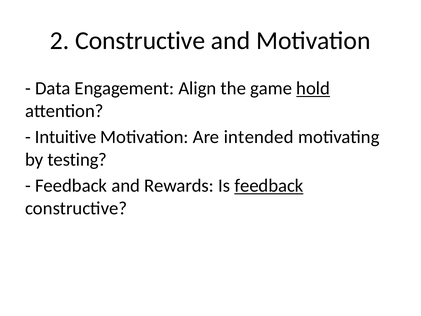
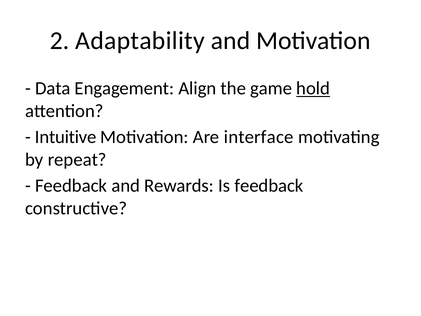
2 Constructive: Constructive -> Adaptability
intended: intended -> interface
testing: testing -> repeat
feedback at (269, 186) underline: present -> none
